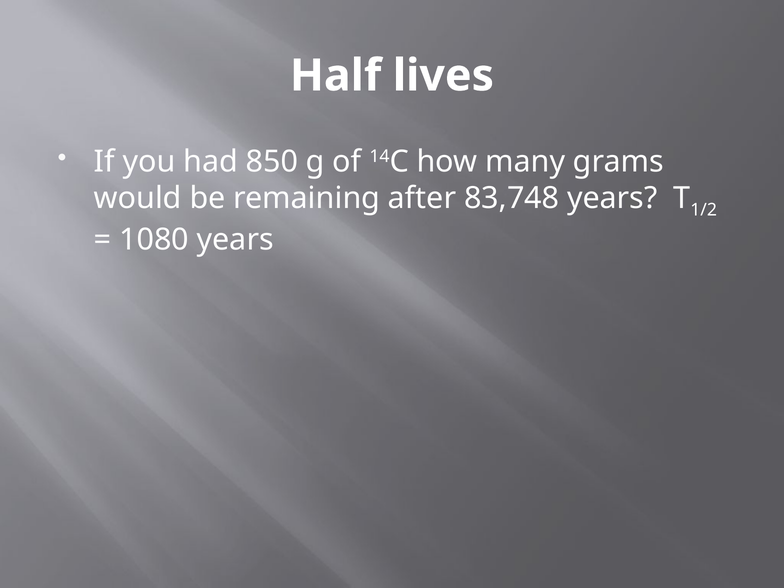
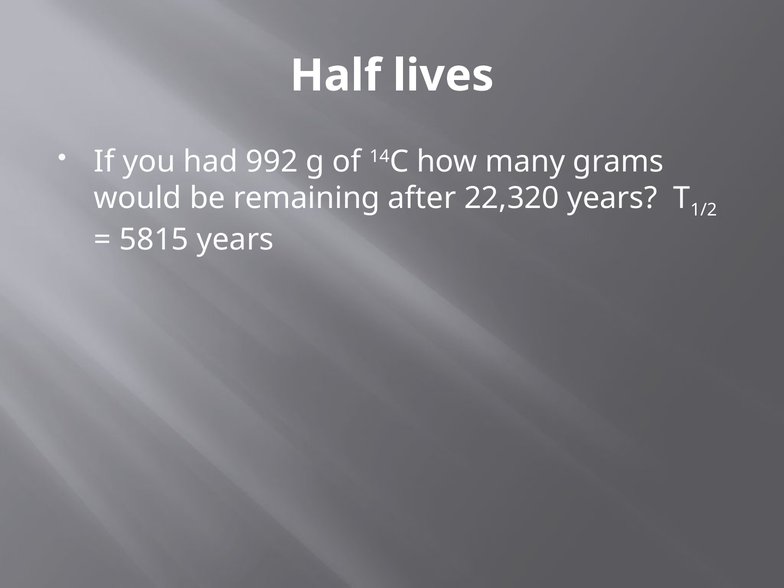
850: 850 -> 992
83,748: 83,748 -> 22,320
1080: 1080 -> 5815
